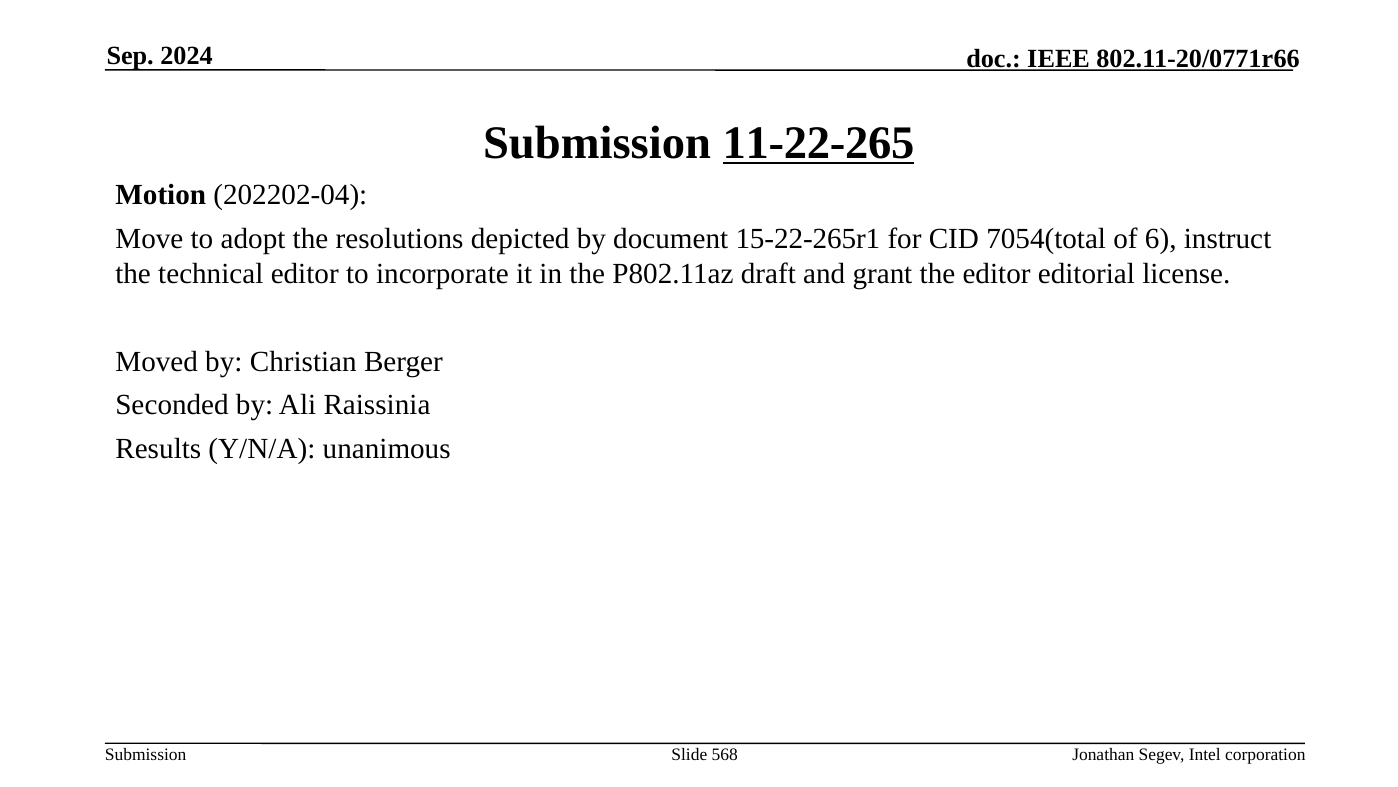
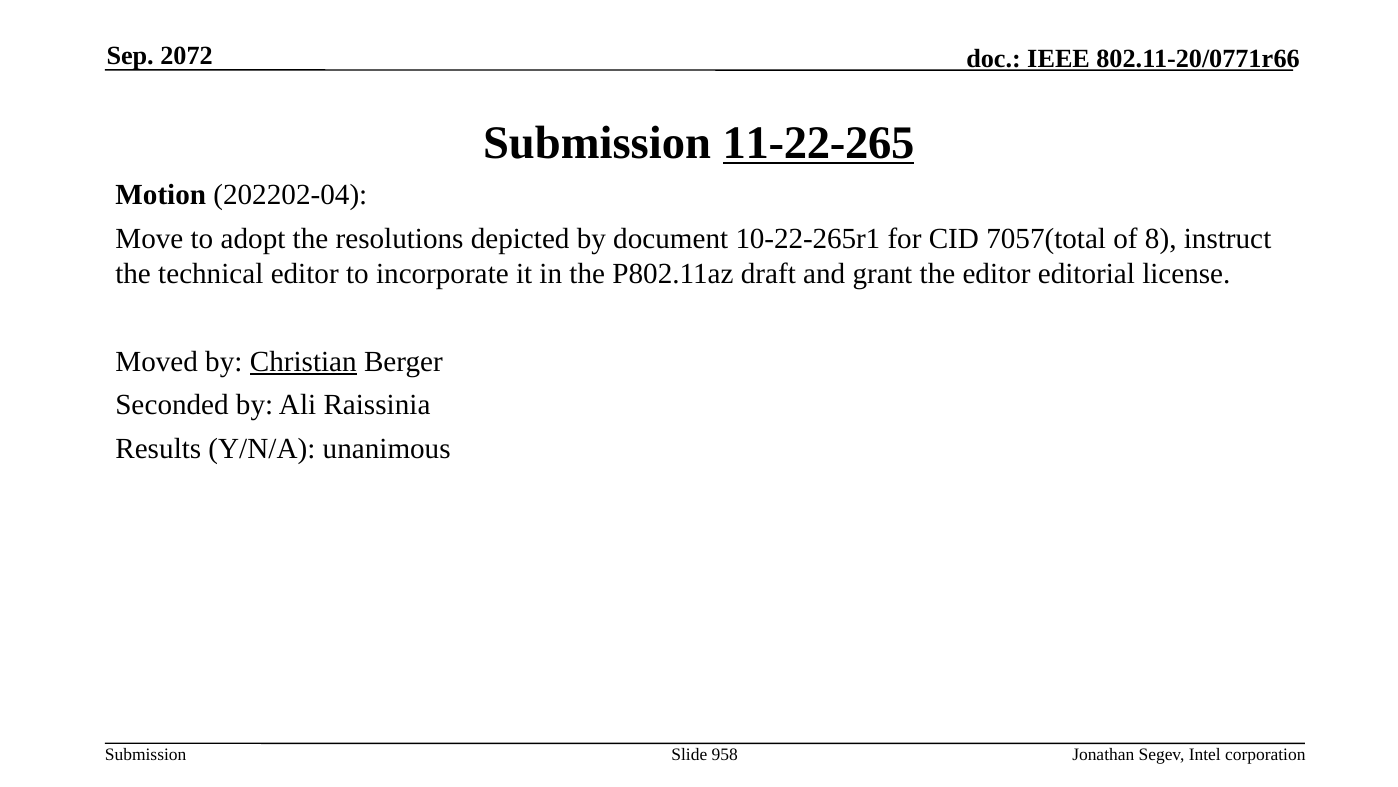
2024: 2024 -> 2072
15-22-265r1: 15-22-265r1 -> 10-22-265r1
7054(total: 7054(total -> 7057(total
6: 6 -> 8
Christian underline: none -> present
568: 568 -> 958
